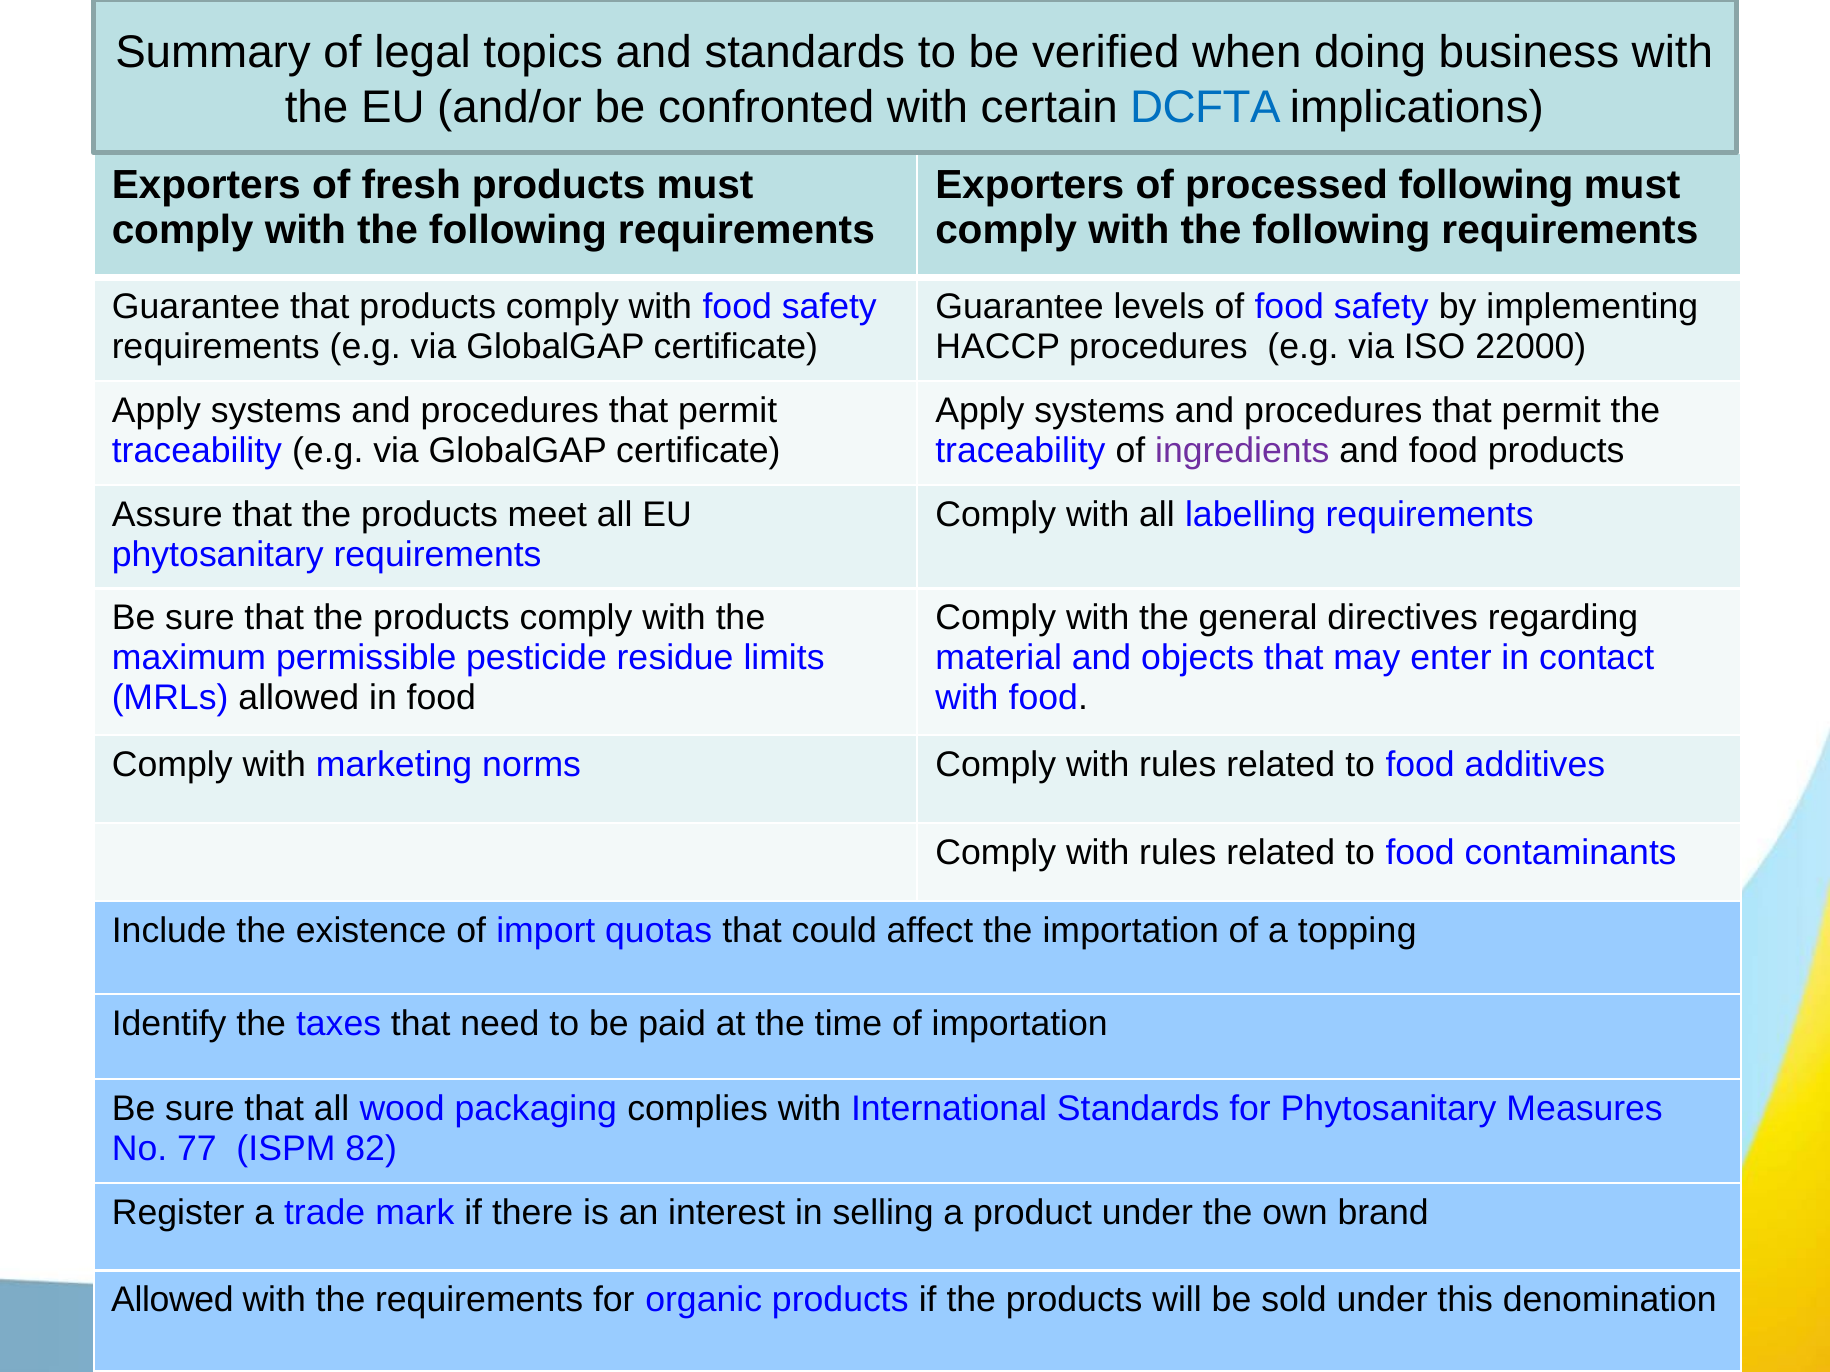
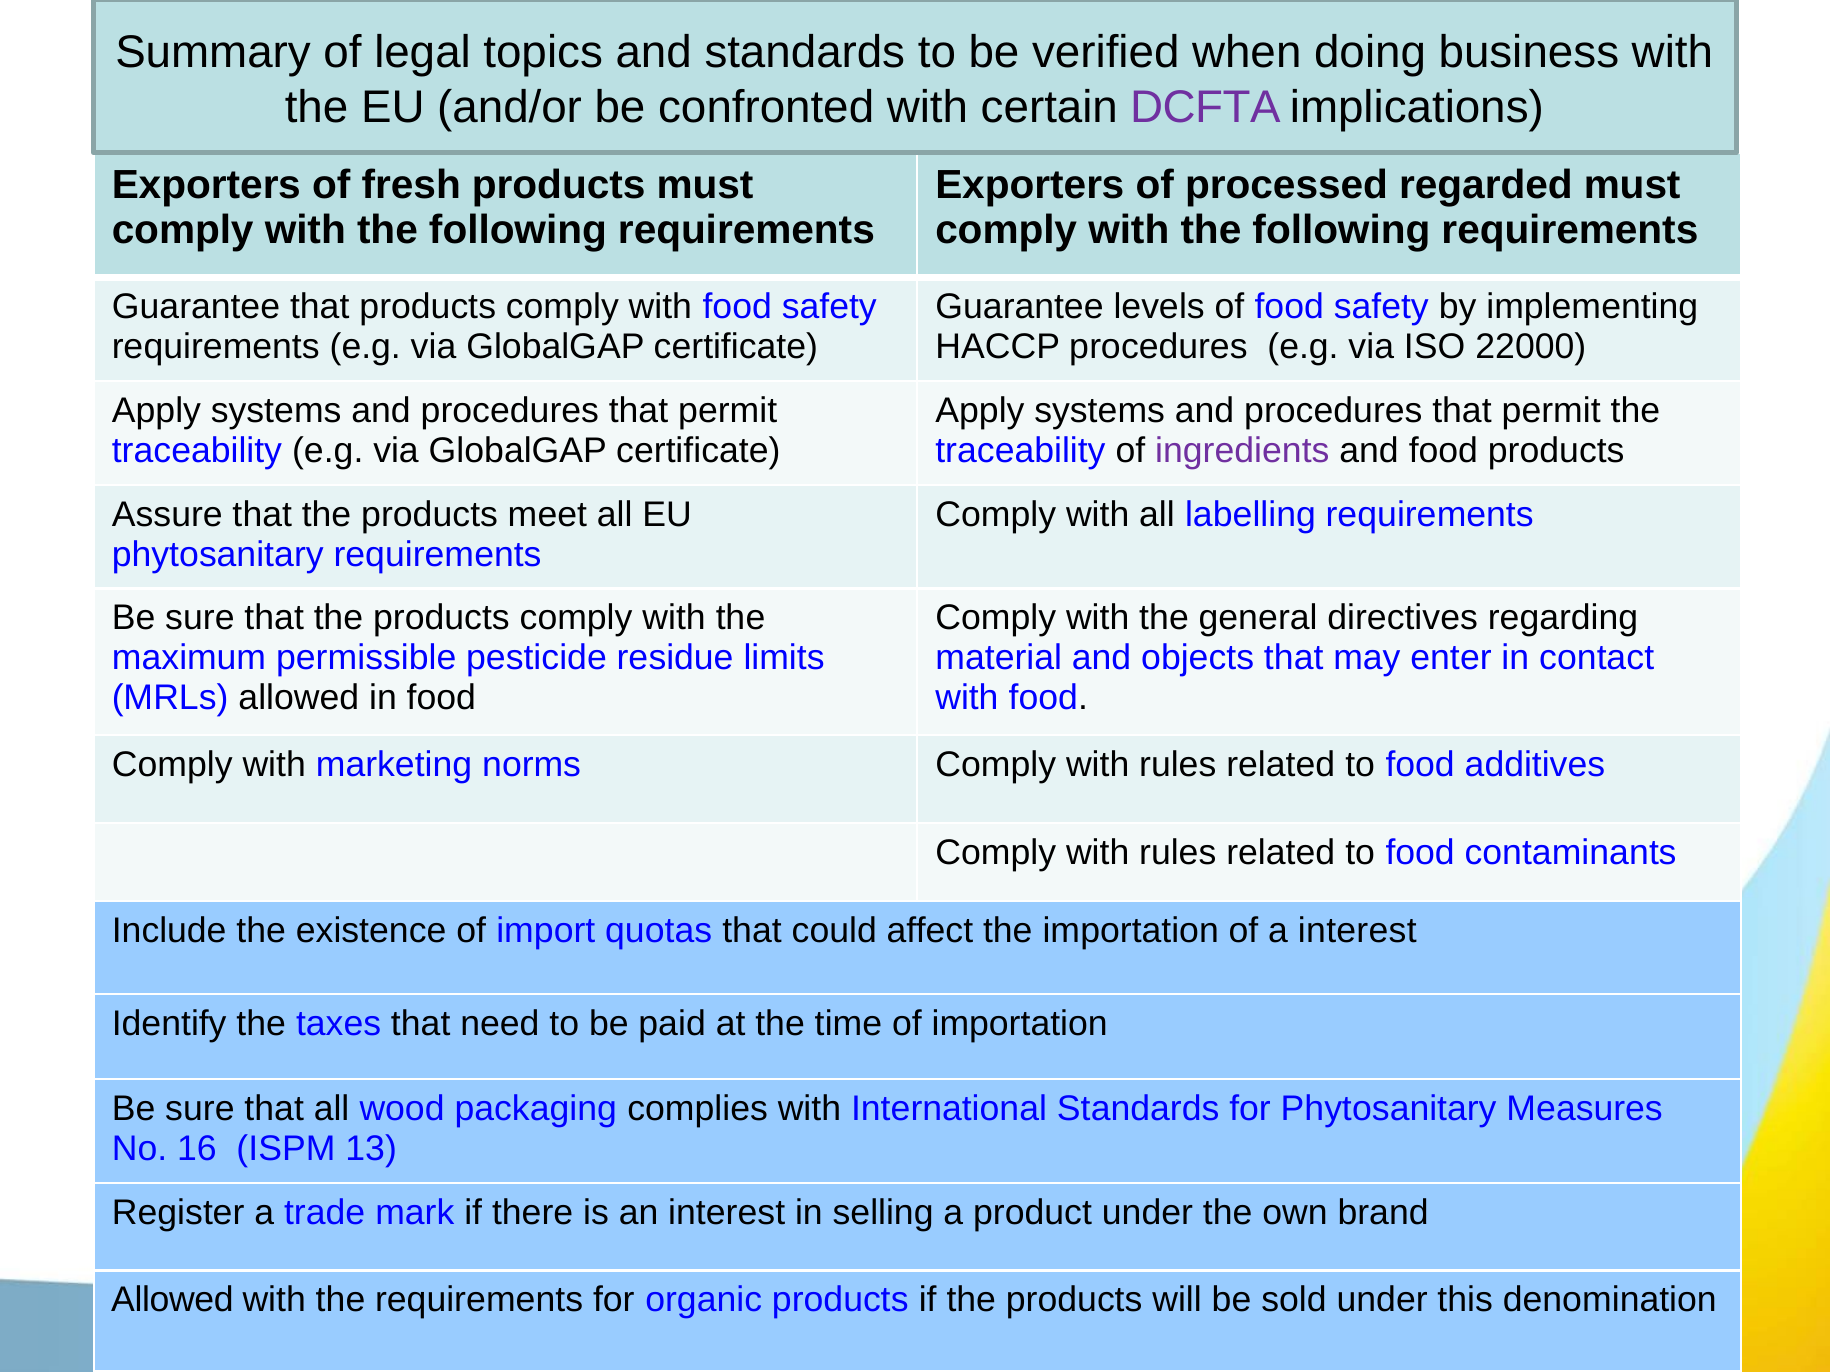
DCFTA colour: blue -> purple
processed following: following -> regarded
a topping: topping -> interest
77: 77 -> 16
82: 82 -> 13
